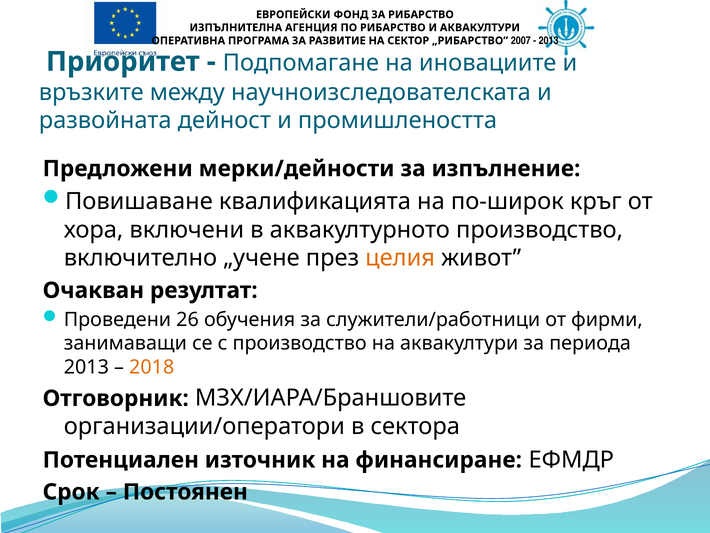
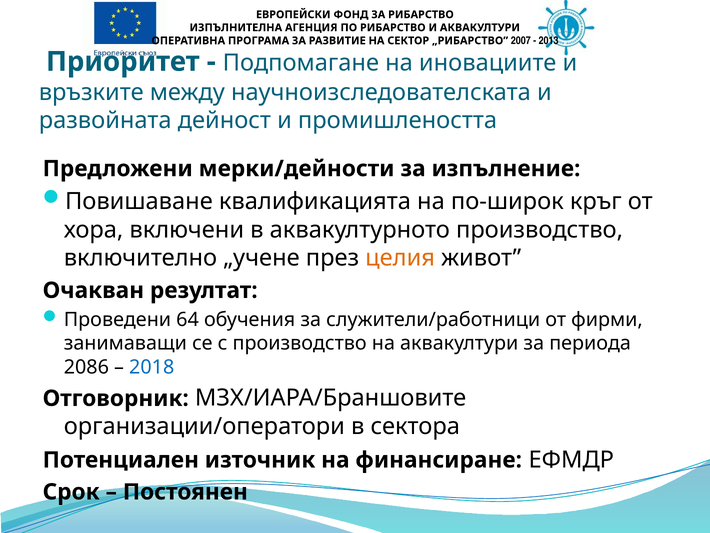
26: 26 -> 64
2013 at (86, 367): 2013 -> 2086
2018 colour: orange -> blue
